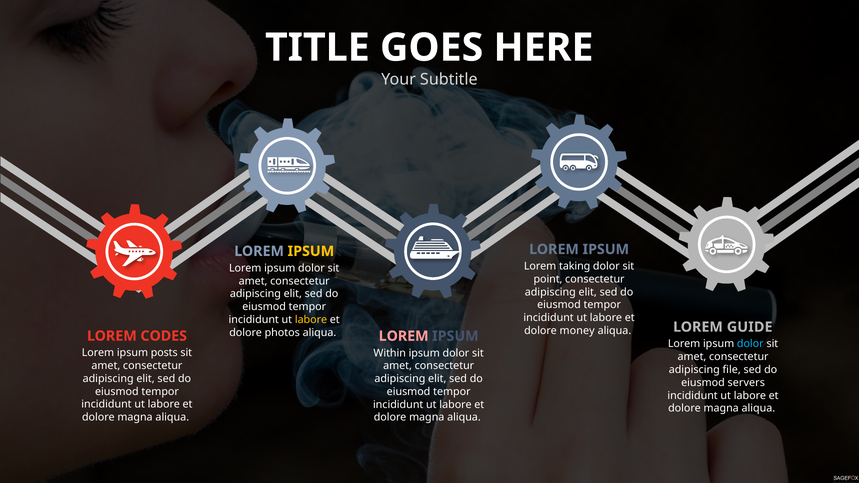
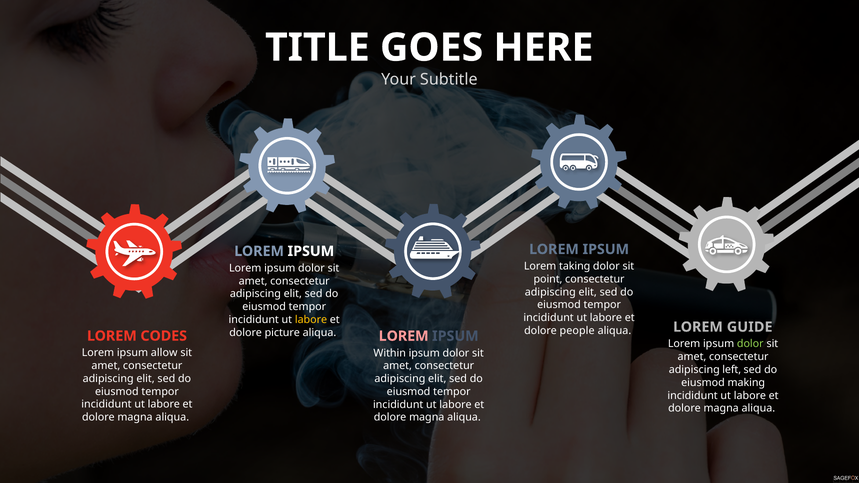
IPSUM at (311, 251) colour: yellow -> white
money: money -> people
photos: photos -> picture
dolor at (750, 344) colour: light blue -> light green
posts: posts -> allow
file: file -> left
servers: servers -> making
